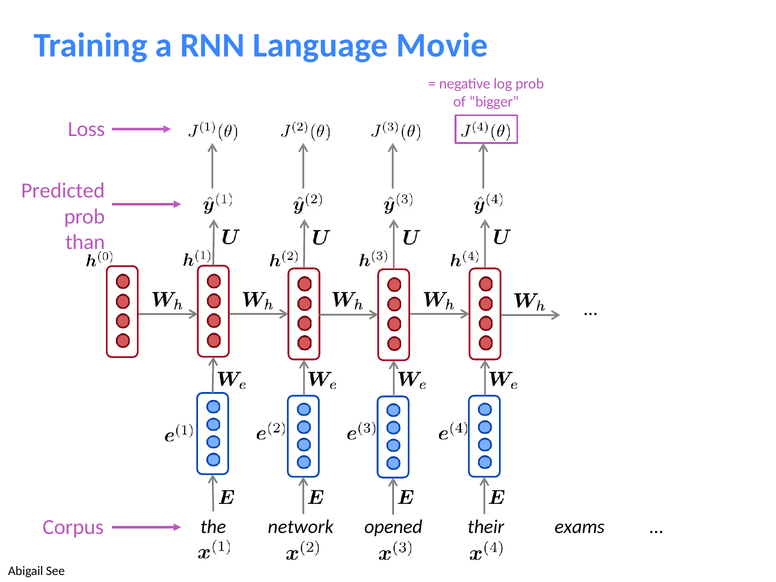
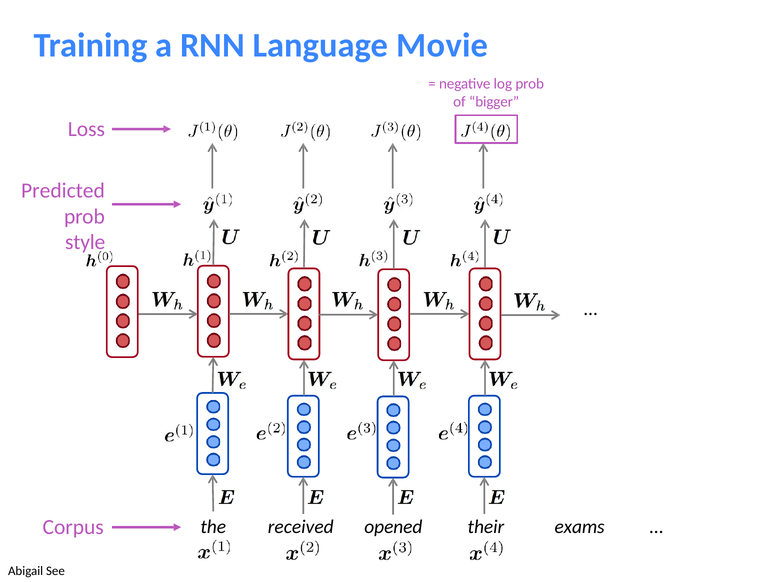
than: than -> style
network: network -> received
